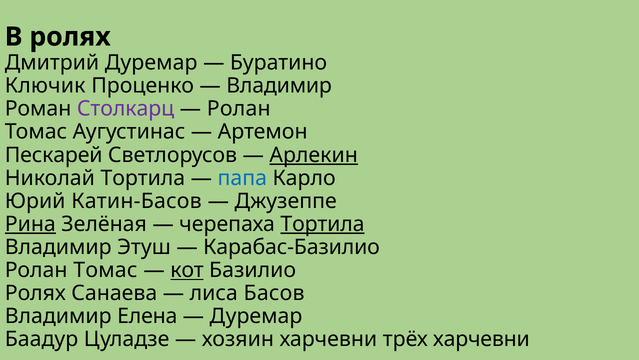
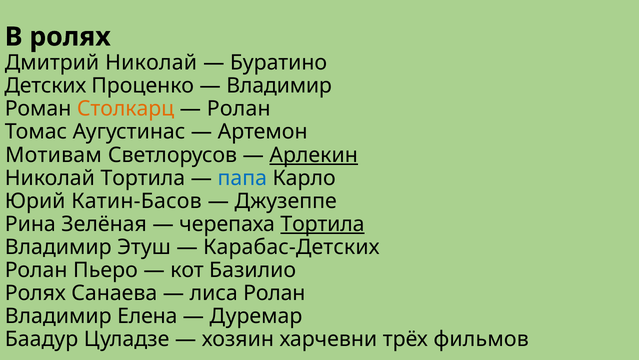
Дмитрий Дуремар: Дуремар -> Николай
Ключик: Ключик -> Детских
Столкарц colour: purple -> orange
Пескарей: Пескарей -> Мотивам
Рина underline: present -> none
Карабас-Базилио: Карабас-Базилио -> Карабас-Детских
Томас at (105, 270): Томас -> Пьеро
кот underline: present -> none
лиса Басов: Басов -> Ролан
трёх харчевни: харчевни -> фильмов
